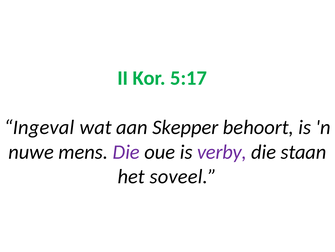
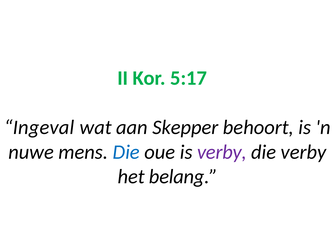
Die at (126, 152) colour: purple -> blue
die staan: staan -> verby
soveel: soveel -> belang
